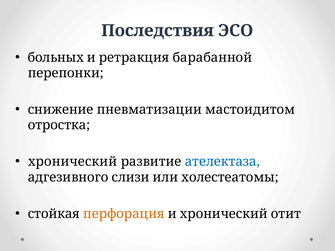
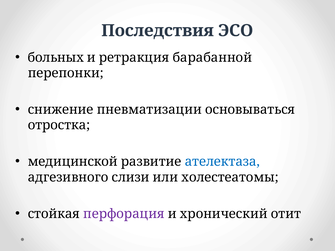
мастоидитом: мастоидитом -> основываться
хронический at (73, 162): хронический -> медицинской
перфорация colour: orange -> purple
